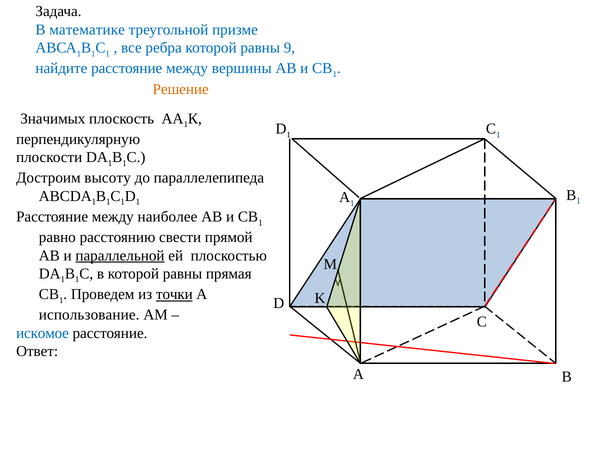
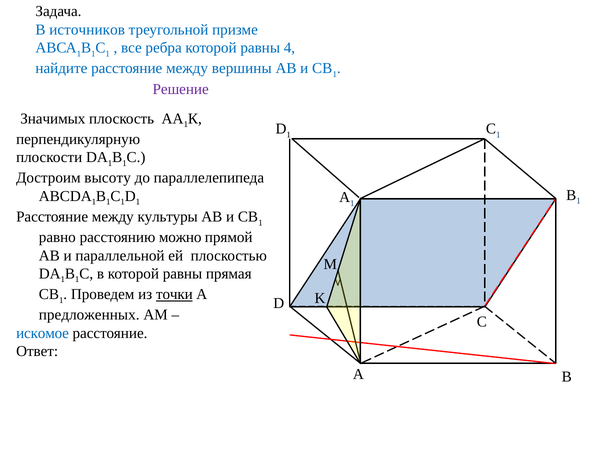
математике: математике -> источников
9: 9 -> 4
Решение colour: orange -> purple
наиболее: наиболее -> культуры
свести: свести -> можно
параллельной underline: present -> none
использование: использование -> предложенных
